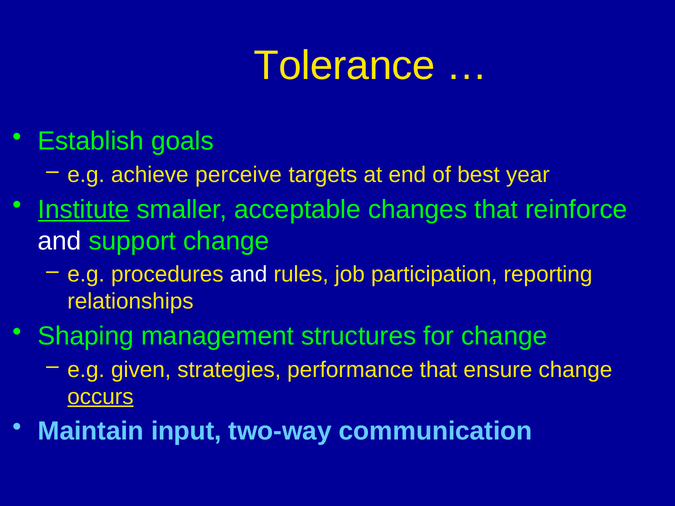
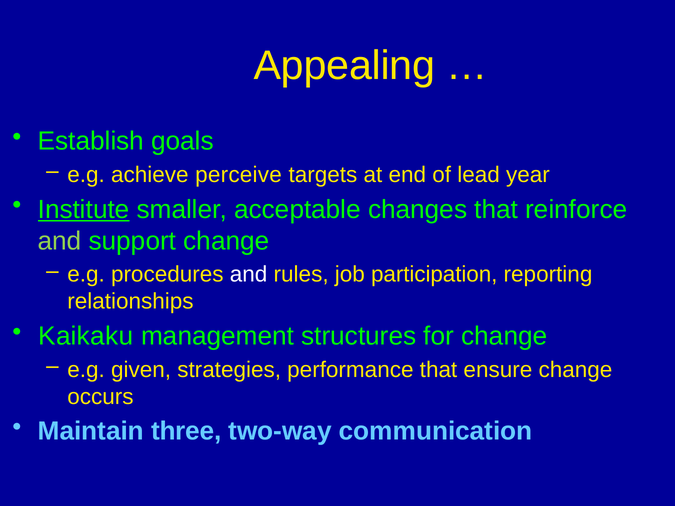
Tolerance: Tolerance -> Appealing
best: best -> lead
and at (60, 241) colour: white -> light green
Shaping: Shaping -> Kaikaku
occurs underline: present -> none
input: input -> three
